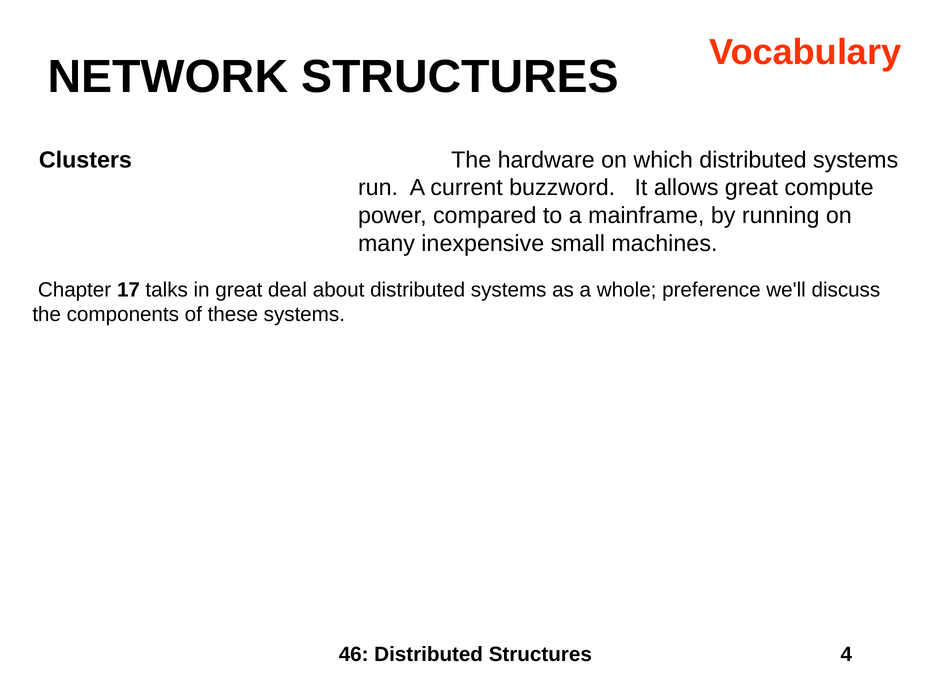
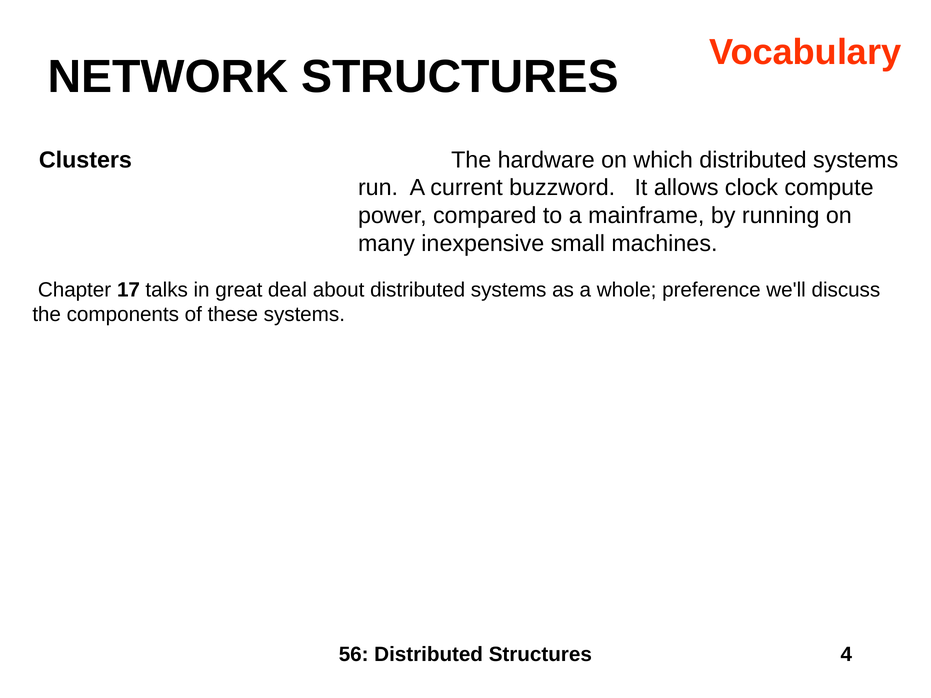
allows great: great -> clock
46: 46 -> 56
